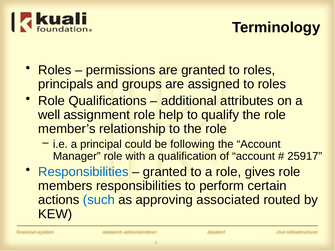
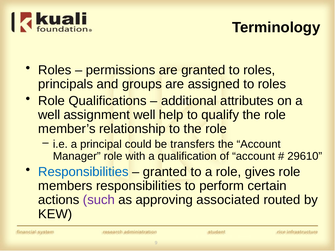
assignment role: role -> well
following: following -> transfers
25917: 25917 -> 29610
such colour: blue -> purple
